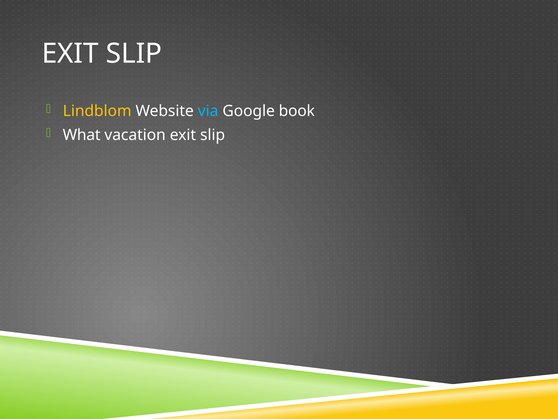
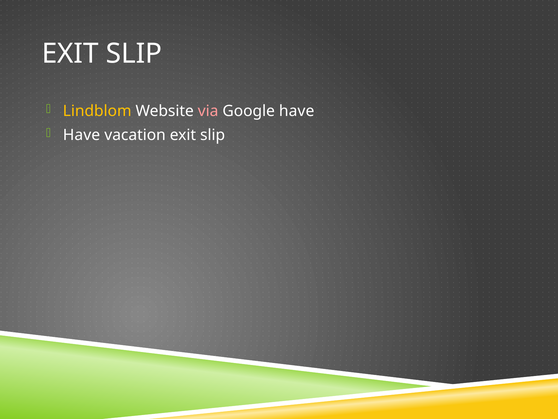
via colour: light blue -> pink
Google book: book -> have
What at (82, 135): What -> Have
